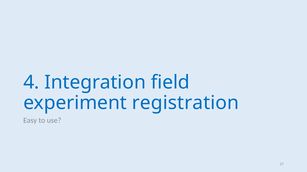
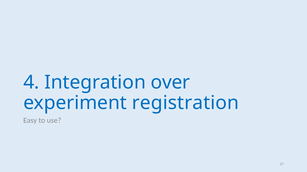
field: field -> over
